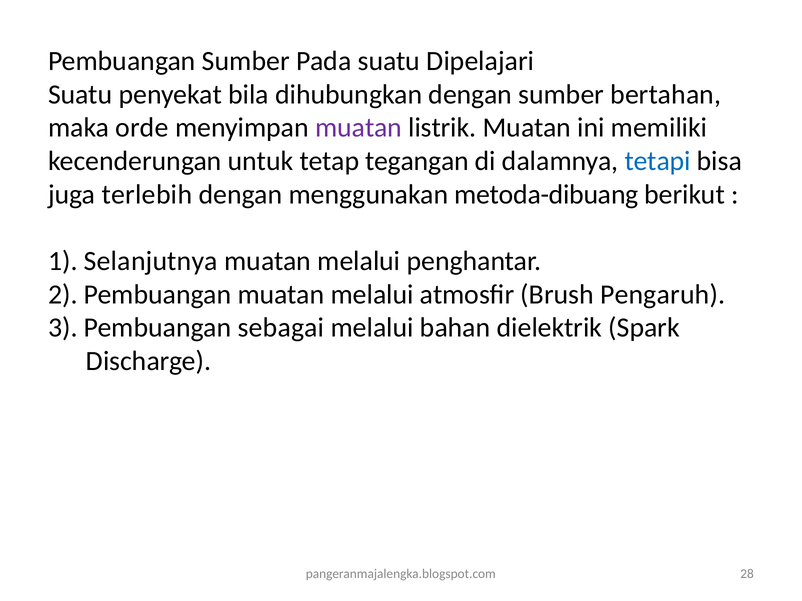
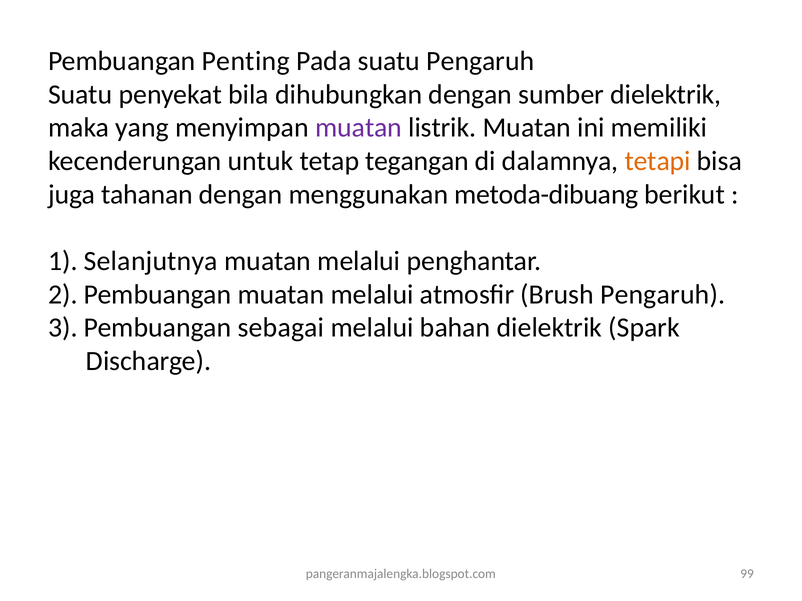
Pembuangan Sumber: Sumber -> Penting
suatu Dipelajari: Dipelajari -> Pengaruh
sumber bertahan: bertahan -> dielektrik
orde: orde -> yang
tetapi colour: blue -> orange
terlebih: terlebih -> tahanan
28: 28 -> 99
